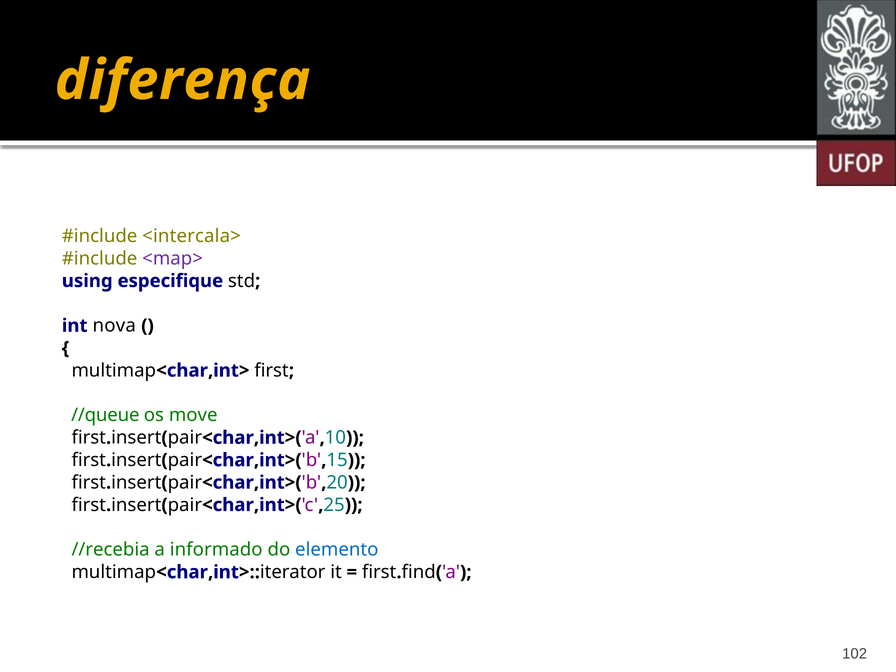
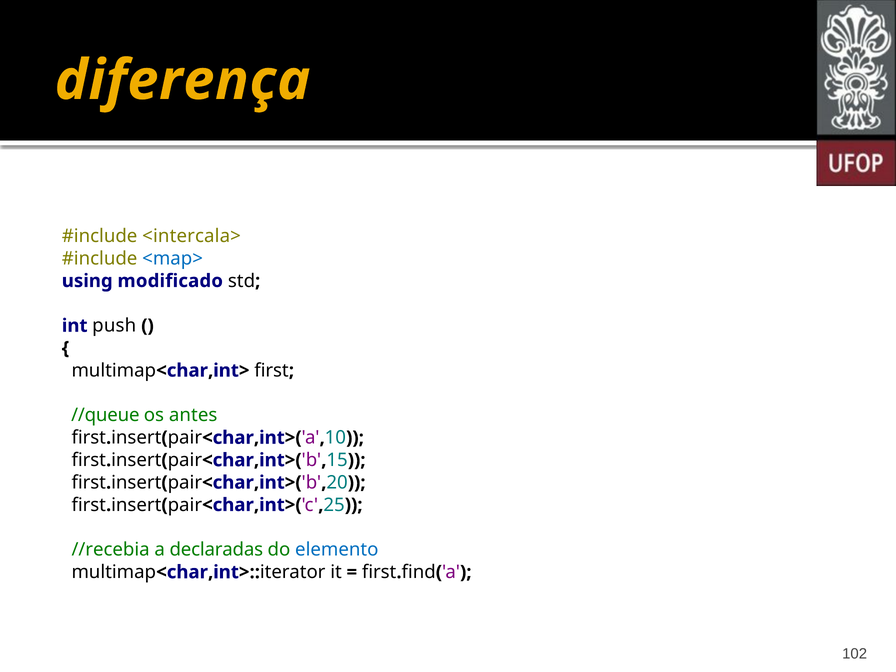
<map> colour: purple -> blue
especifique: especifique -> modificado
nova: nova -> push
move: move -> antes
informado: informado -> declaradas
